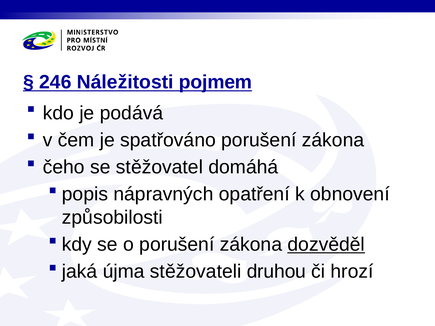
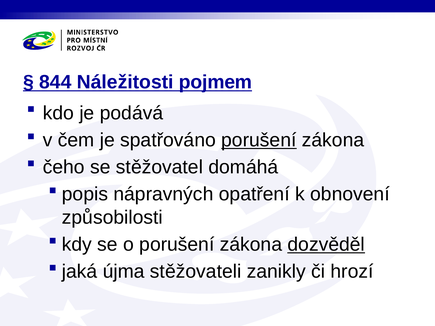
246: 246 -> 844
porušení at (259, 140) underline: none -> present
druhou: druhou -> zanikly
